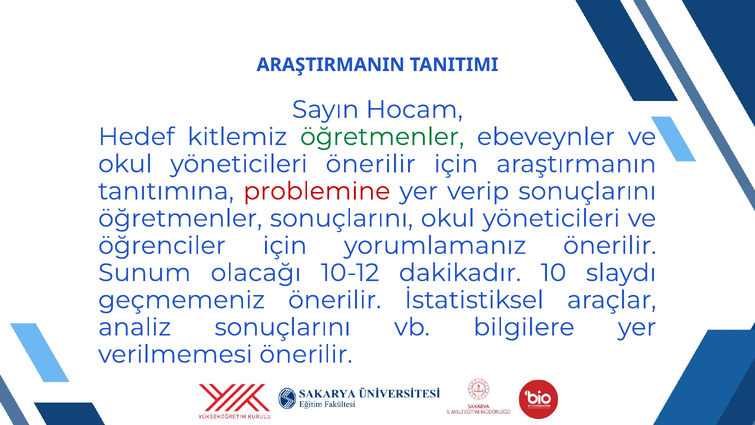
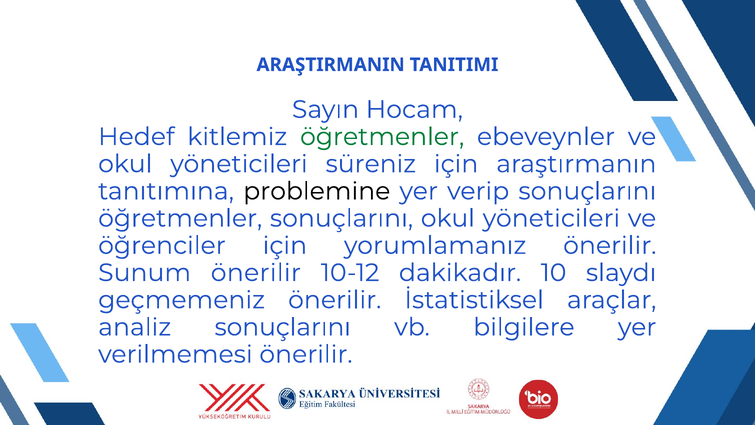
yöneticileri önerilir: önerilir -> süreniz
problemine colour: red -> black
Sunum olacağı: olacağı -> önerilir
